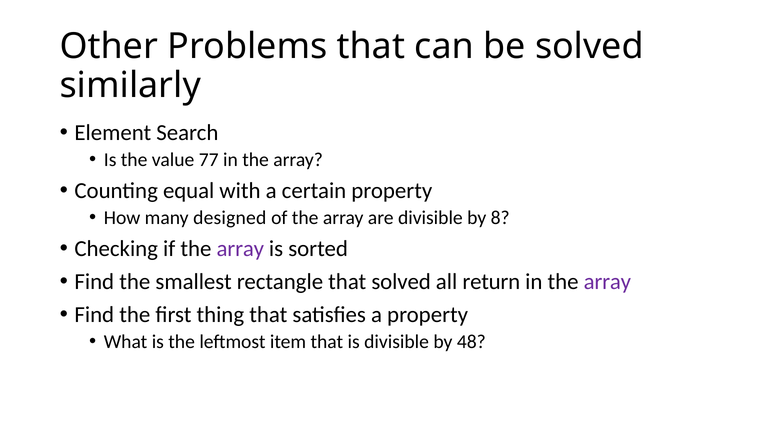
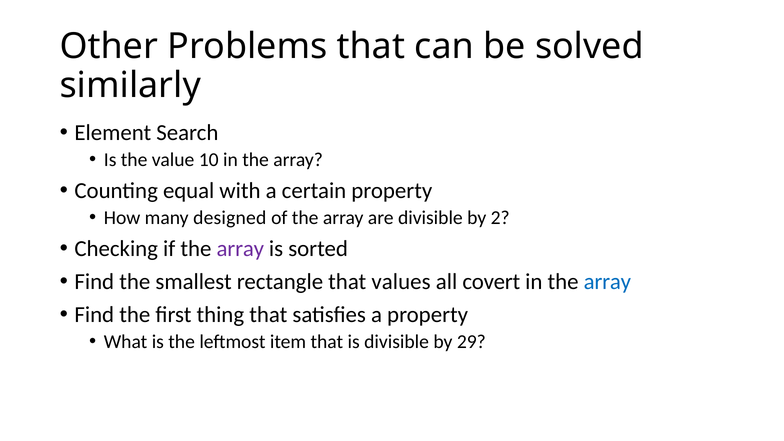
77: 77 -> 10
8: 8 -> 2
that solved: solved -> values
return: return -> covert
array at (607, 282) colour: purple -> blue
48: 48 -> 29
